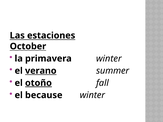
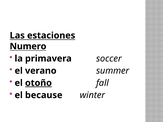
October: October -> Numero
primavera winter: winter -> soccer
verano underline: present -> none
